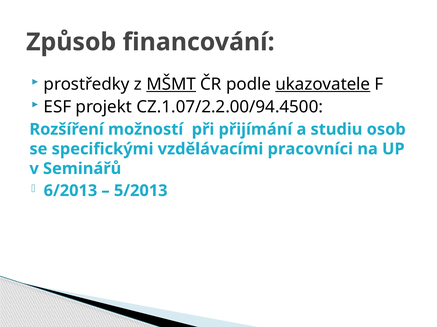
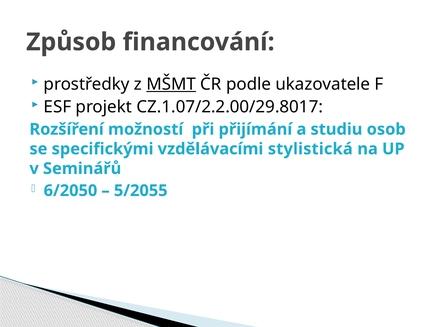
ukazovatele underline: present -> none
CZ.1.07/2.2.00/94.4500: CZ.1.07/2.2.00/94.4500 -> CZ.1.07/2.2.00/29.8017
pracovníci: pracovníci -> stylistická
6/2013: 6/2013 -> 6/2050
5/2013: 5/2013 -> 5/2055
